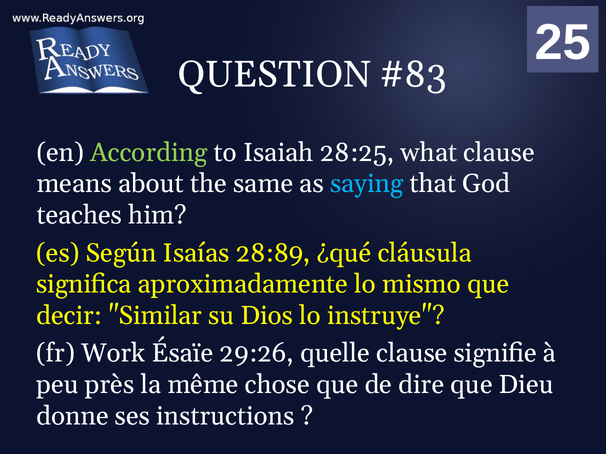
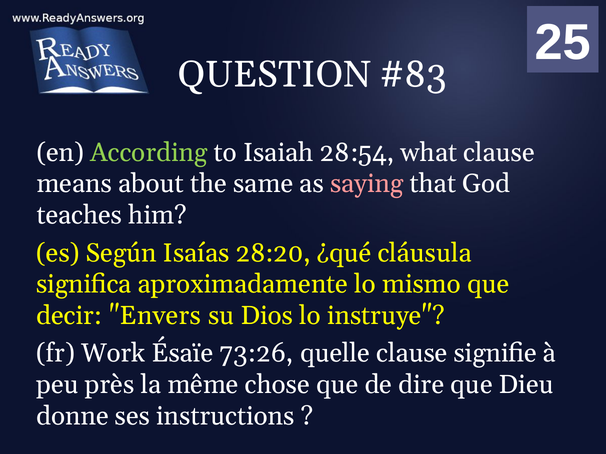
28:25: 28:25 -> 28:54
saying colour: light blue -> pink
28:89: 28:89 -> 28:20
Similar: Similar -> Envers
29:26: 29:26 -> 73:26
